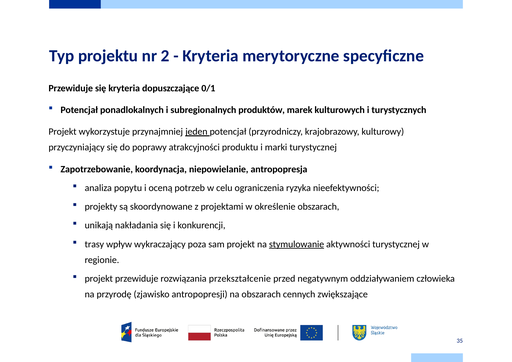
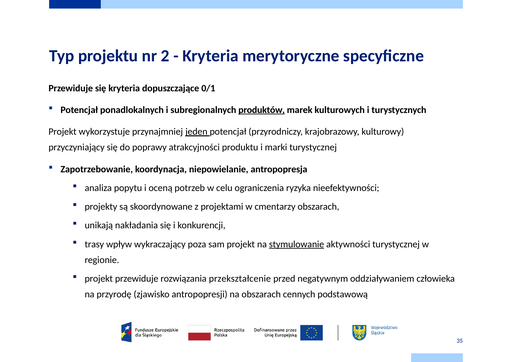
produktów underline: none -> present
określenie: określenie -> cmentarzy
zwiększające: zwiększające -> podstawową
